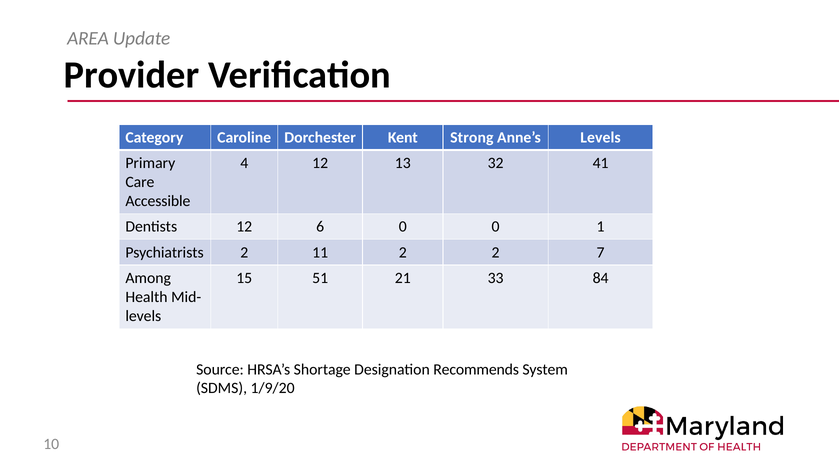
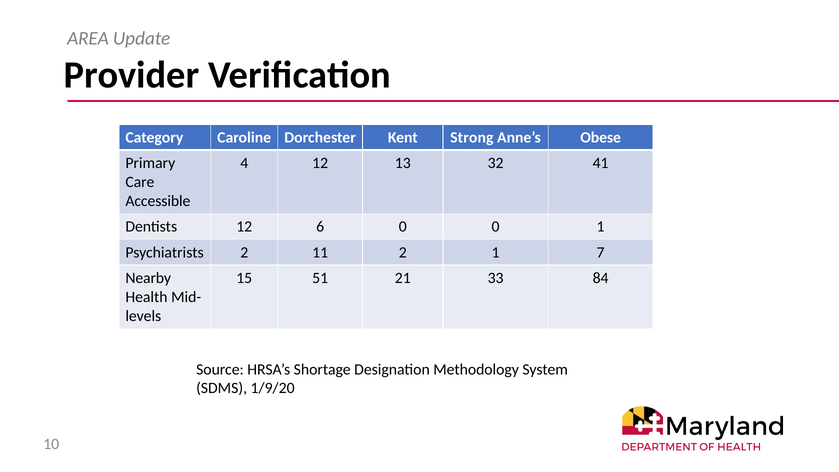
Anne’s Levels: Levels -> Obese
2 2: 2 -> 1
Among: Among -> Nearby
Recommends: Recommends -> Methodology
